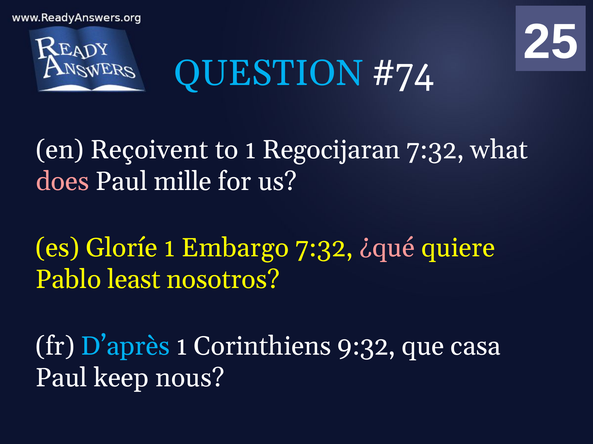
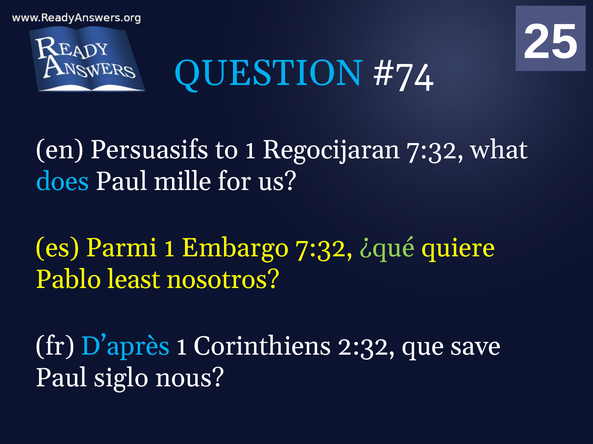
Reçoivent: Reçoivent -> Persuasifs
does colour: pink -> light blue
Gloríe: Gloríe -> Parmi
¿qué colour: pink -> light green
9:32: 9:32 -> 2:32
casa: casa -> save
keep: keep -> siglo
